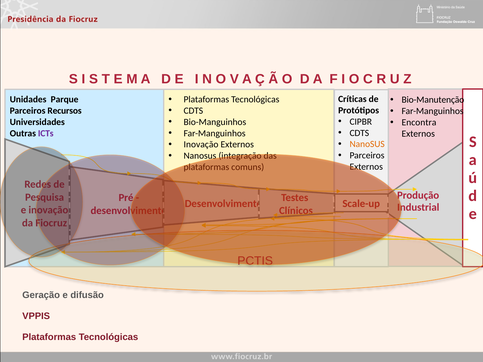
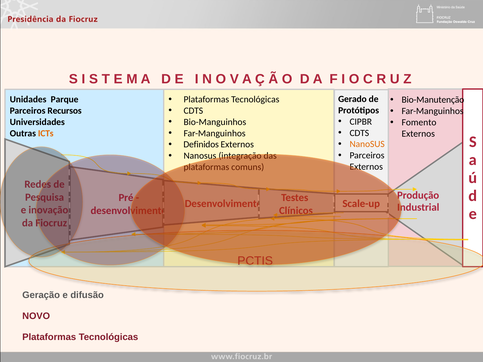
Críticas: Críticas -> Gerado
Encontra: Encontra -> Fomento
ICTs colour: purple -> orange
Inovação at (201, 145): Inovação -> Definidos
VPPIS: VPPIS -> NOVO
